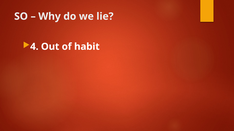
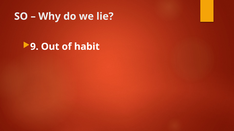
4: 4 -> 9
